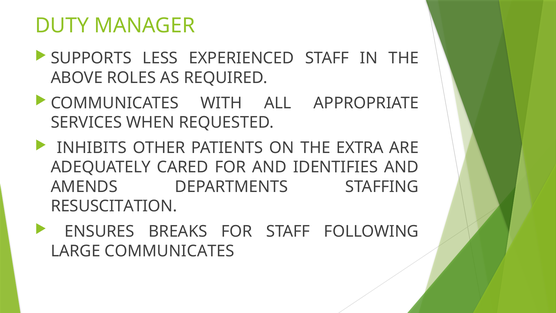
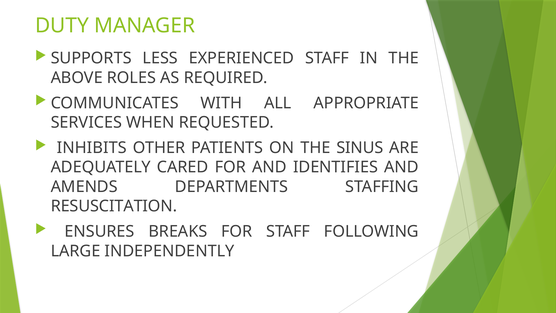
EXTRA: EXTRA -> SINUS
LARGE COMMUNICATES: COMMUNICATES -> INDEPENDENTLY
